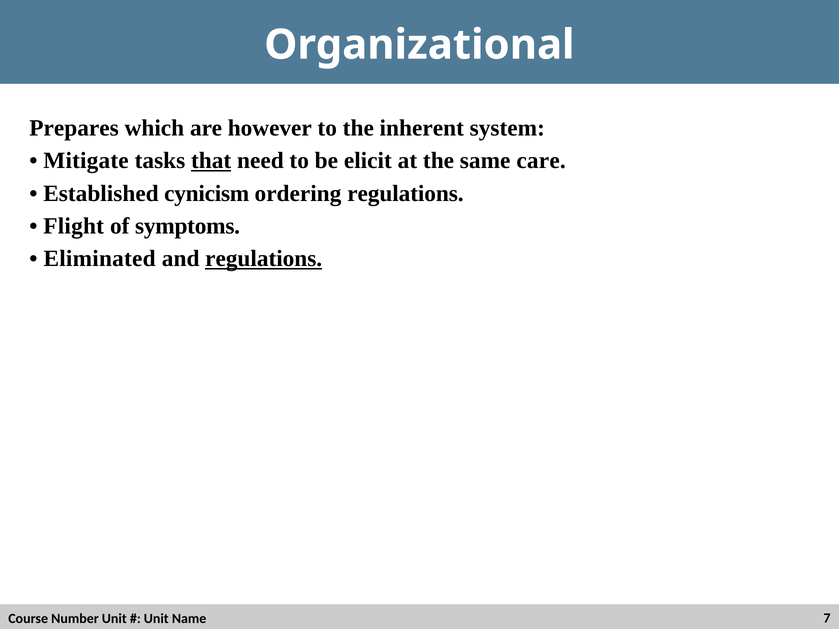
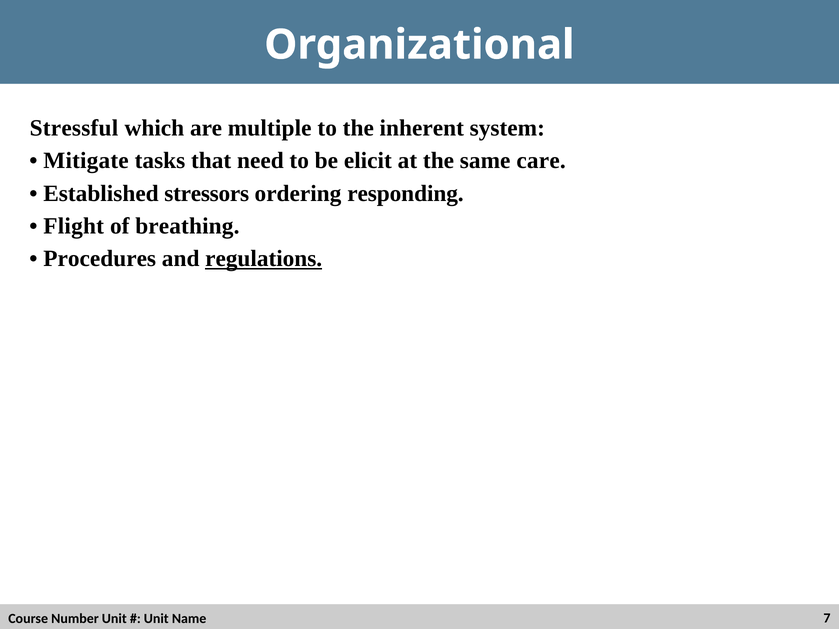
Prepares: Prepares -> Stressful
however: however -> multiple
that underline: present -> none
cynicism: cynicism -> stressors
ordering regulations: regulations -> responding
symptoms: symptoms -> breathing
Eliminated: Eliminated -> Procedures
